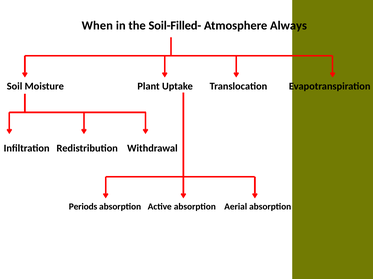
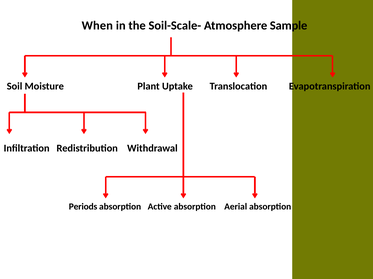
Soil-Filled-: Soil-Filled- -> Soil-Scale-
Always: Always -> Sample
